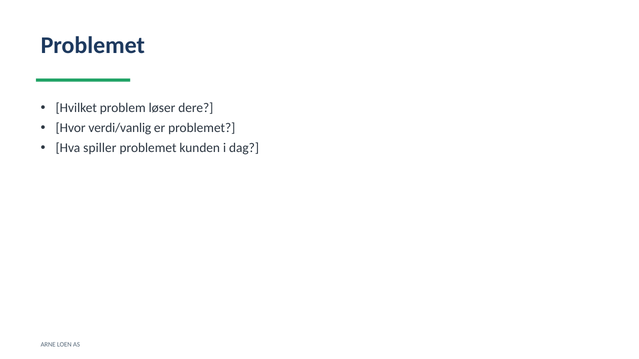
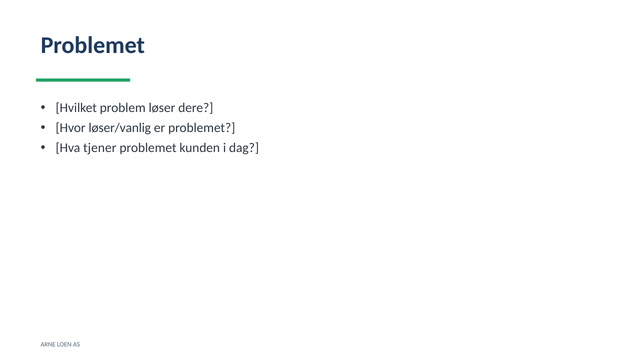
verdi/vanlig: verdi/vanlig -> løser/vanlig
spiller: spiller -> tjener
